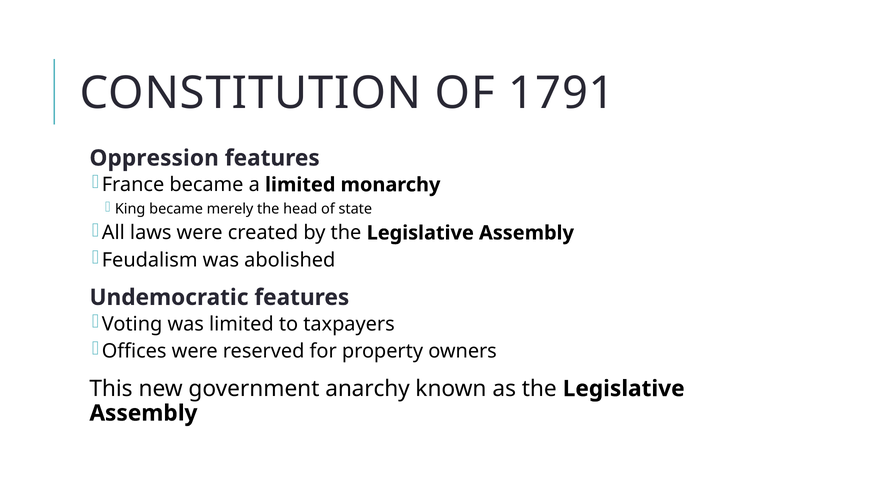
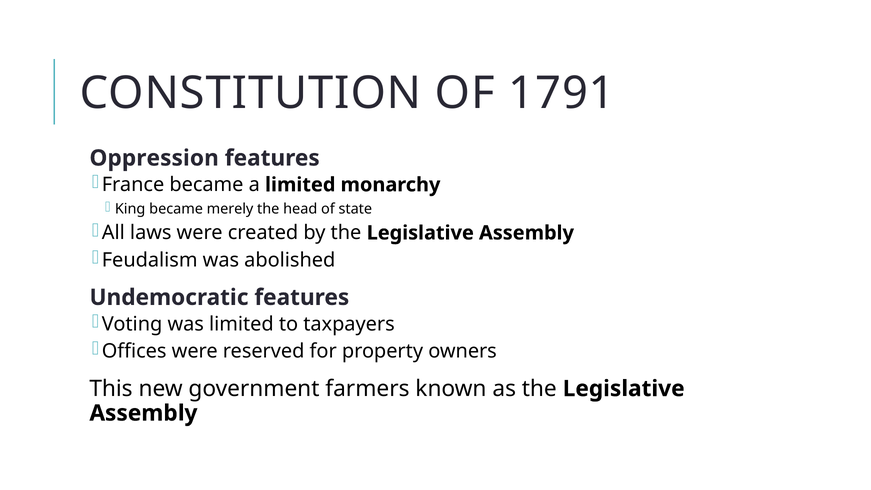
anarchy: anarchy -> farmers
